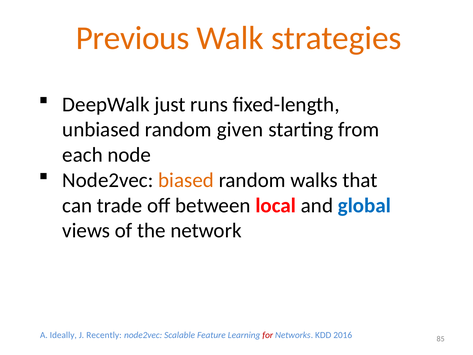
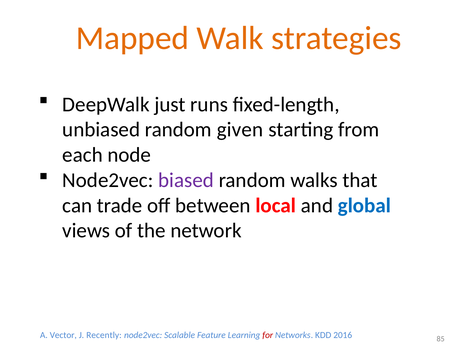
Previous: Previous -> Mapped
biased colour: orange -> purple
Ideally: Ideally -> Vector
